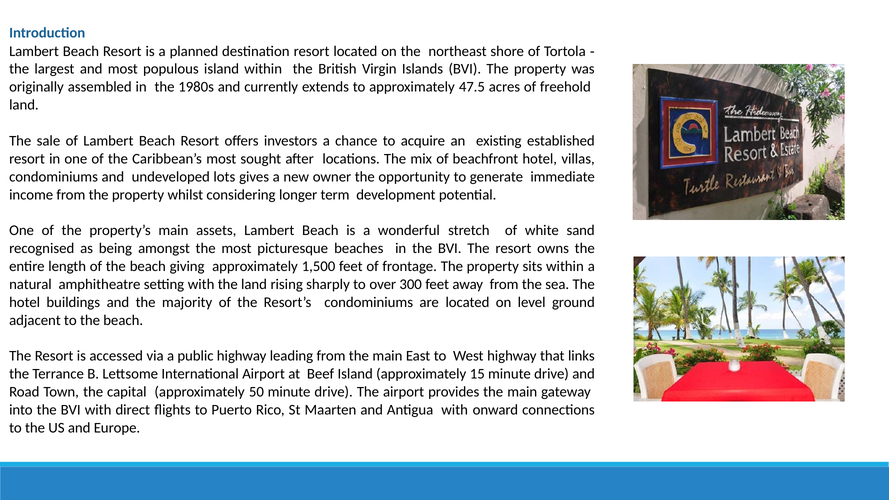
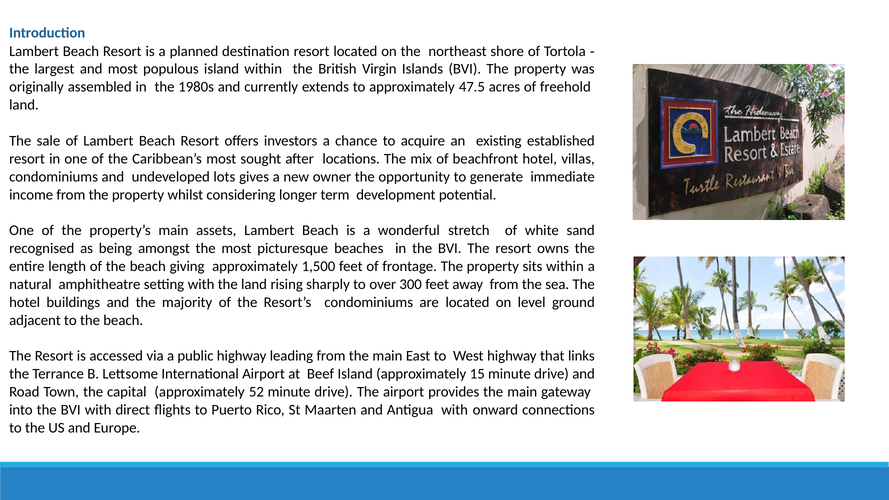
50: 50 -> 52
